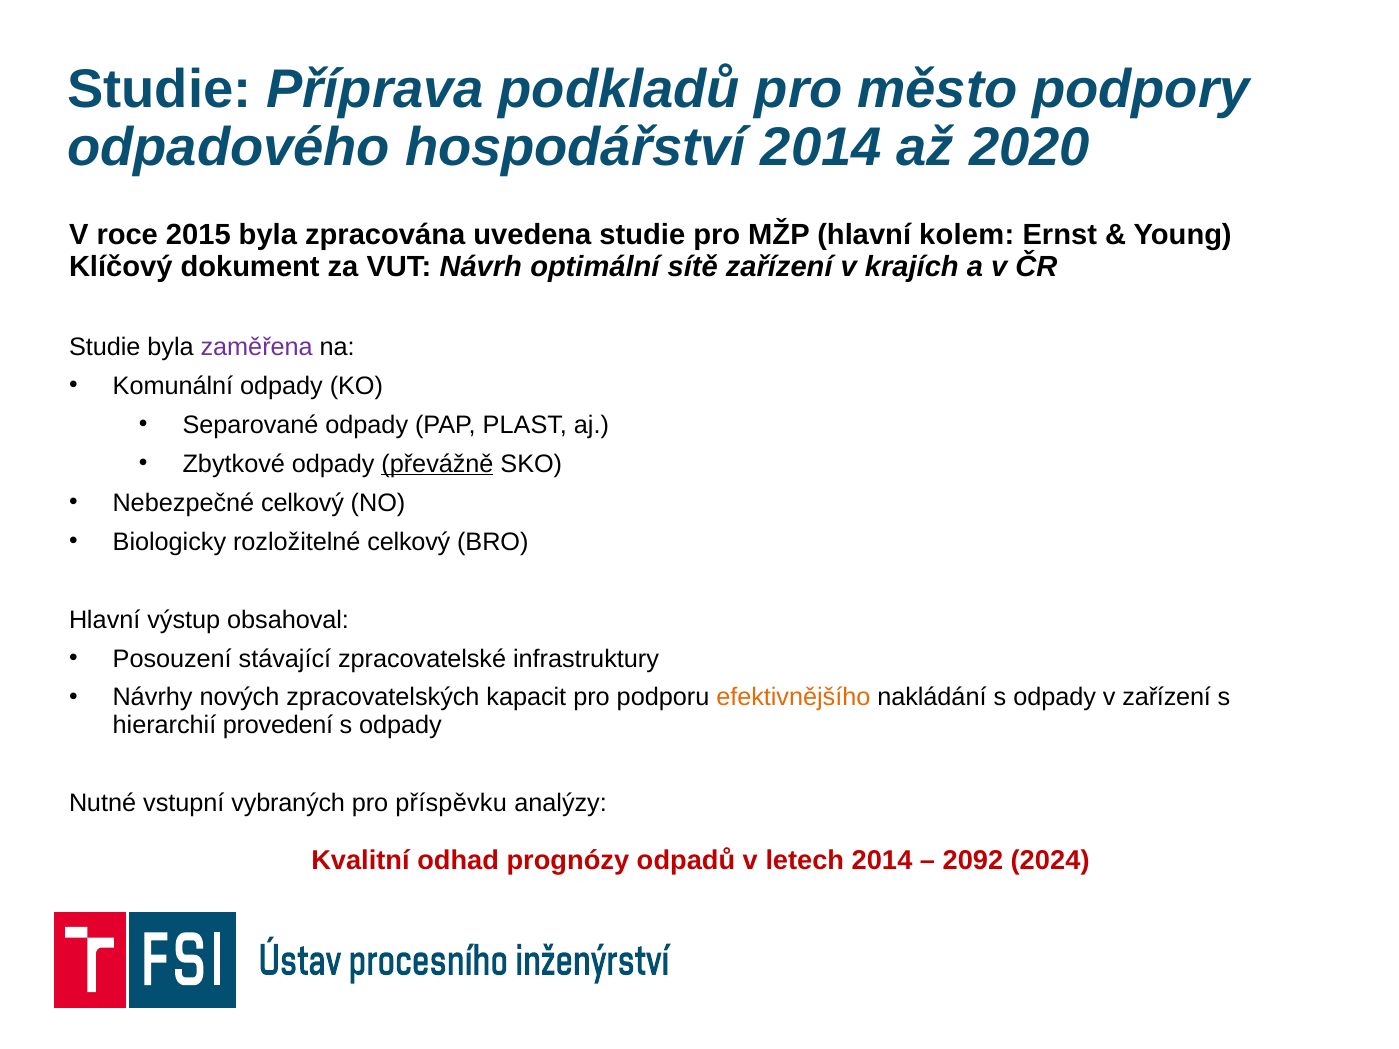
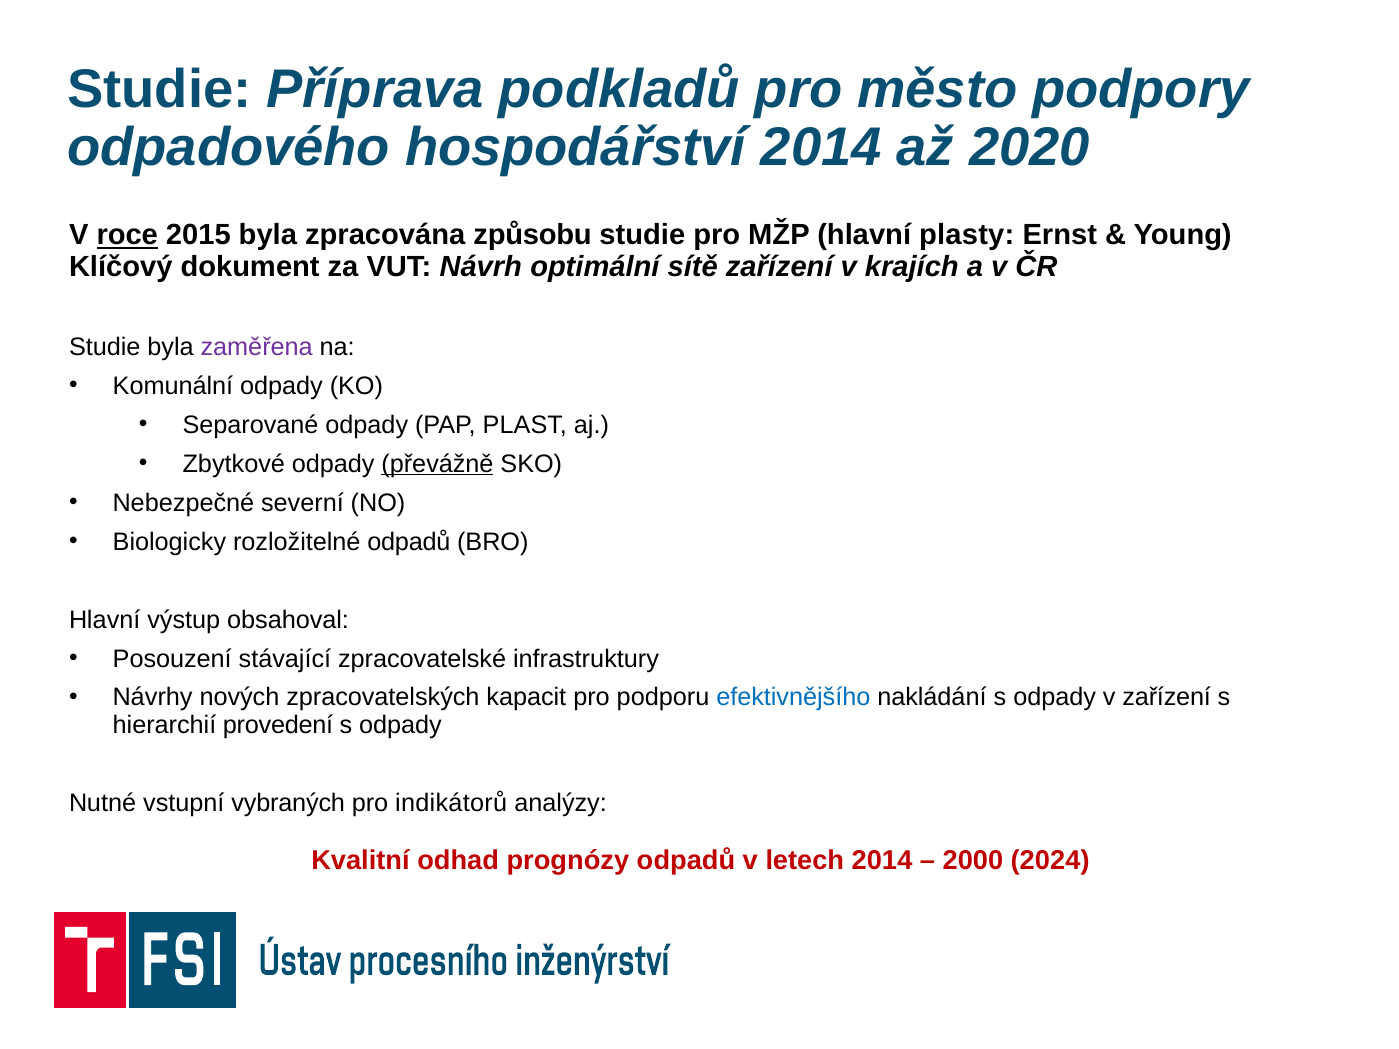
roce underline: none -> present
uvedena: uvedena -> způsobu
kolem: kolem -> plasty
Nebezpečné celkový: celkový -> severní
rozložitelné celkový: celkový -> odpadů
efektivnějšího colour: orange -> blue
příspěvku: příspěvku -> indikátorů
2092: 2092 -> 2000
